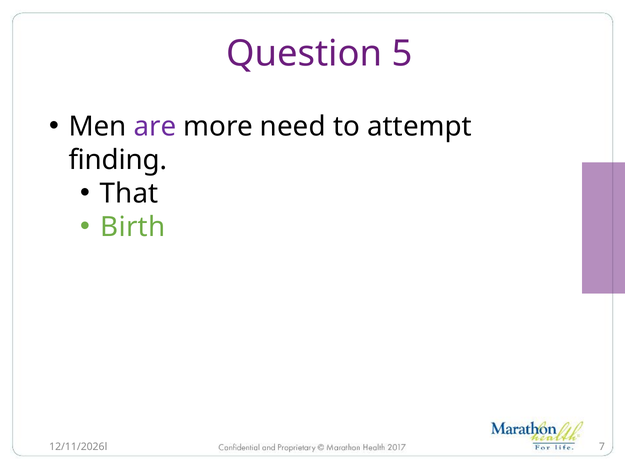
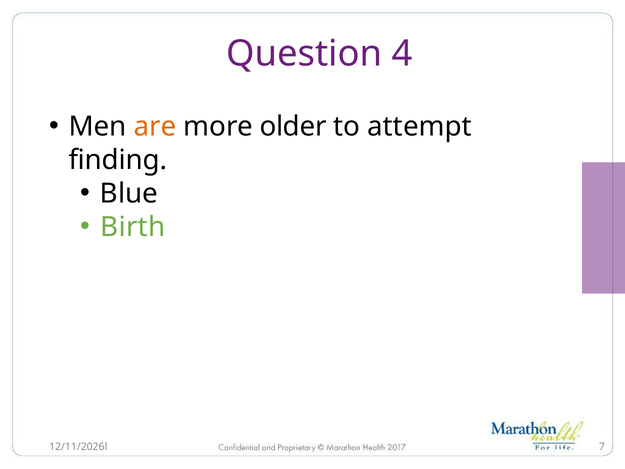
5: 5 -> 4
are colour: purple -> orange
need: need -> older
That: That -> Blue
